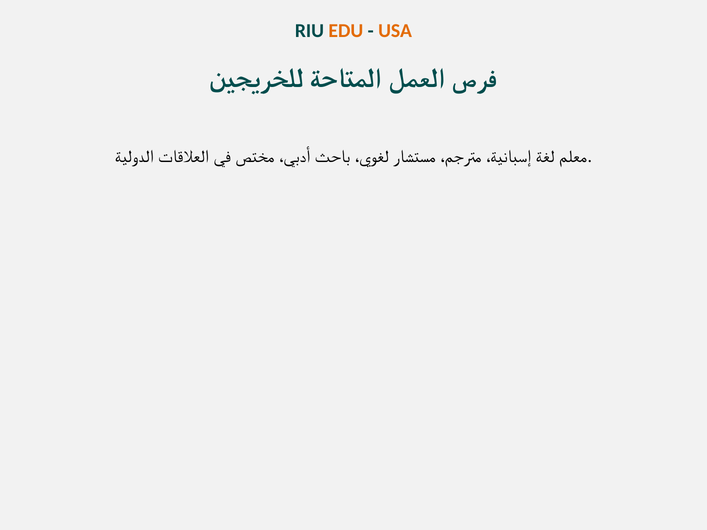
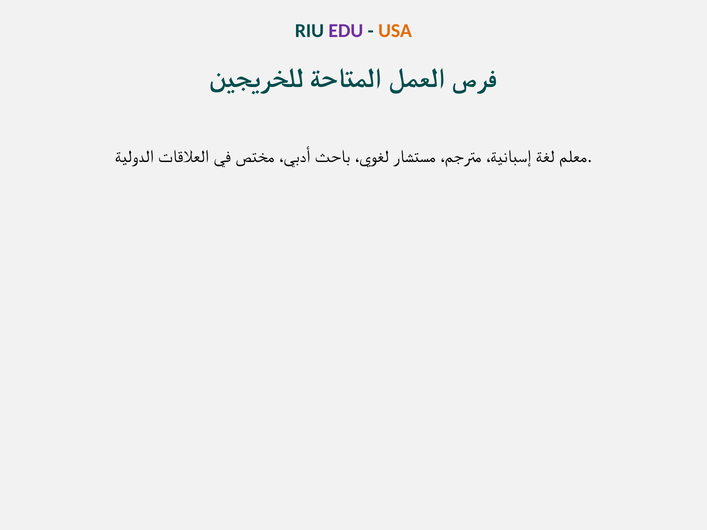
EDU colour: orange -> purple
